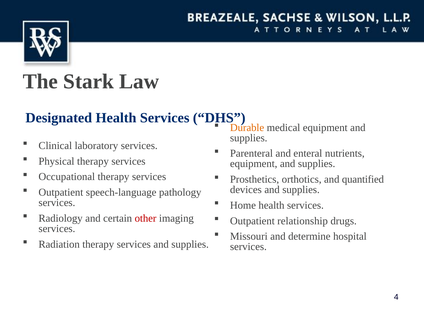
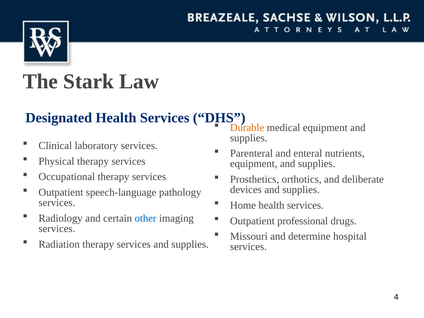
quantified: quantified -> deliberate
other colour: red -> blue
relationship: relationship -> professional
